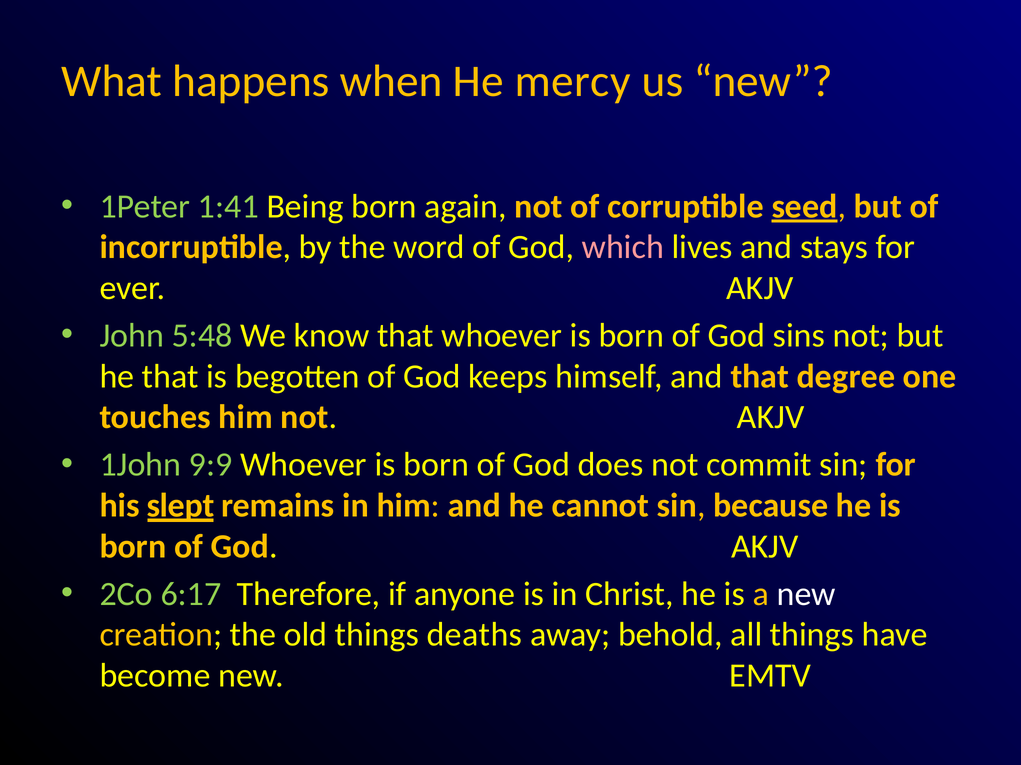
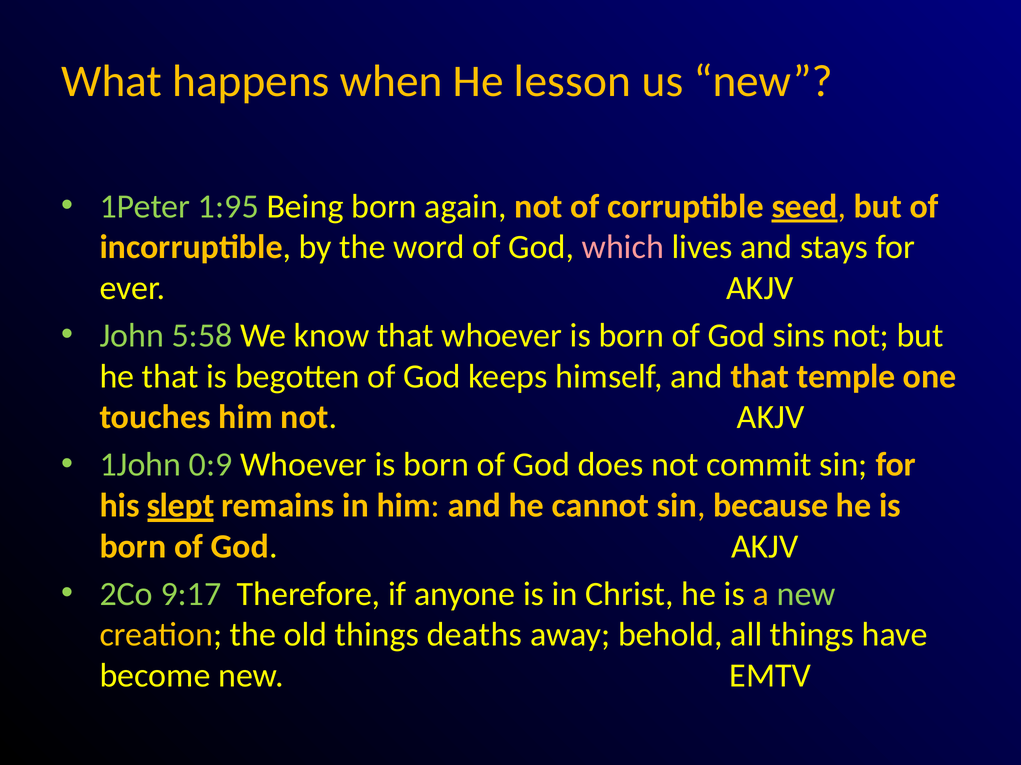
mercy: mercy -> lesson
1:41: 1:41 -> 1:95
5:48: 5:48 -> 5:58
degree: degree -> temple
9:9: 9:9 -> 0:9
6:17: 6:17 -> 9:17
new at (806, 595) colour: white -> light green
